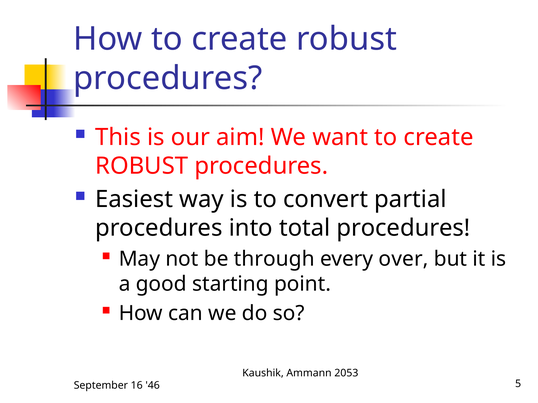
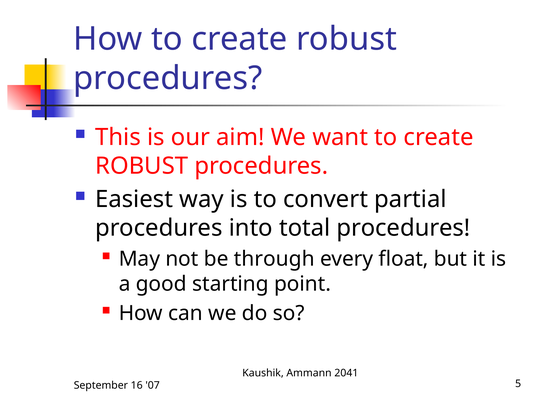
over: over -> float
2053: 2053 -> 2041
46: 46 -> 07
